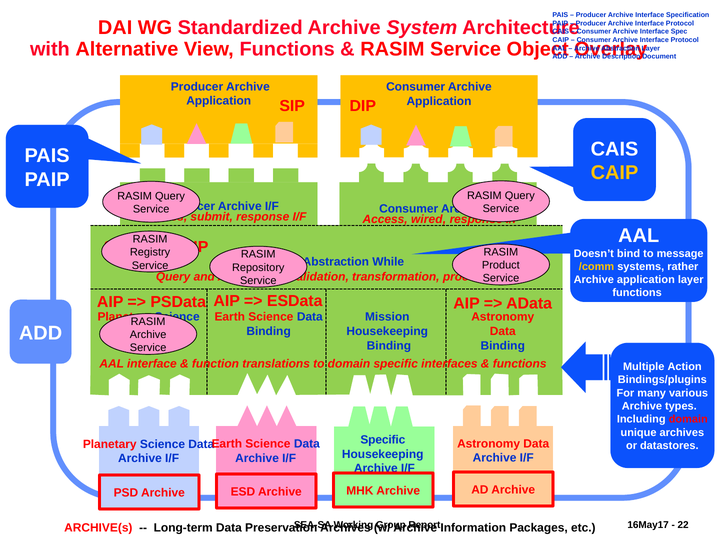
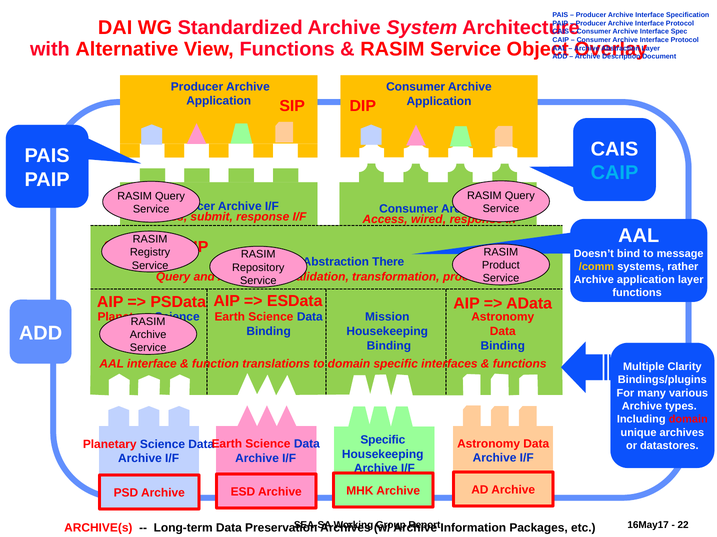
CAIP at (614, 173) colour: yellow -> light blue
While: While -> There
Action: Action -> Clarity
